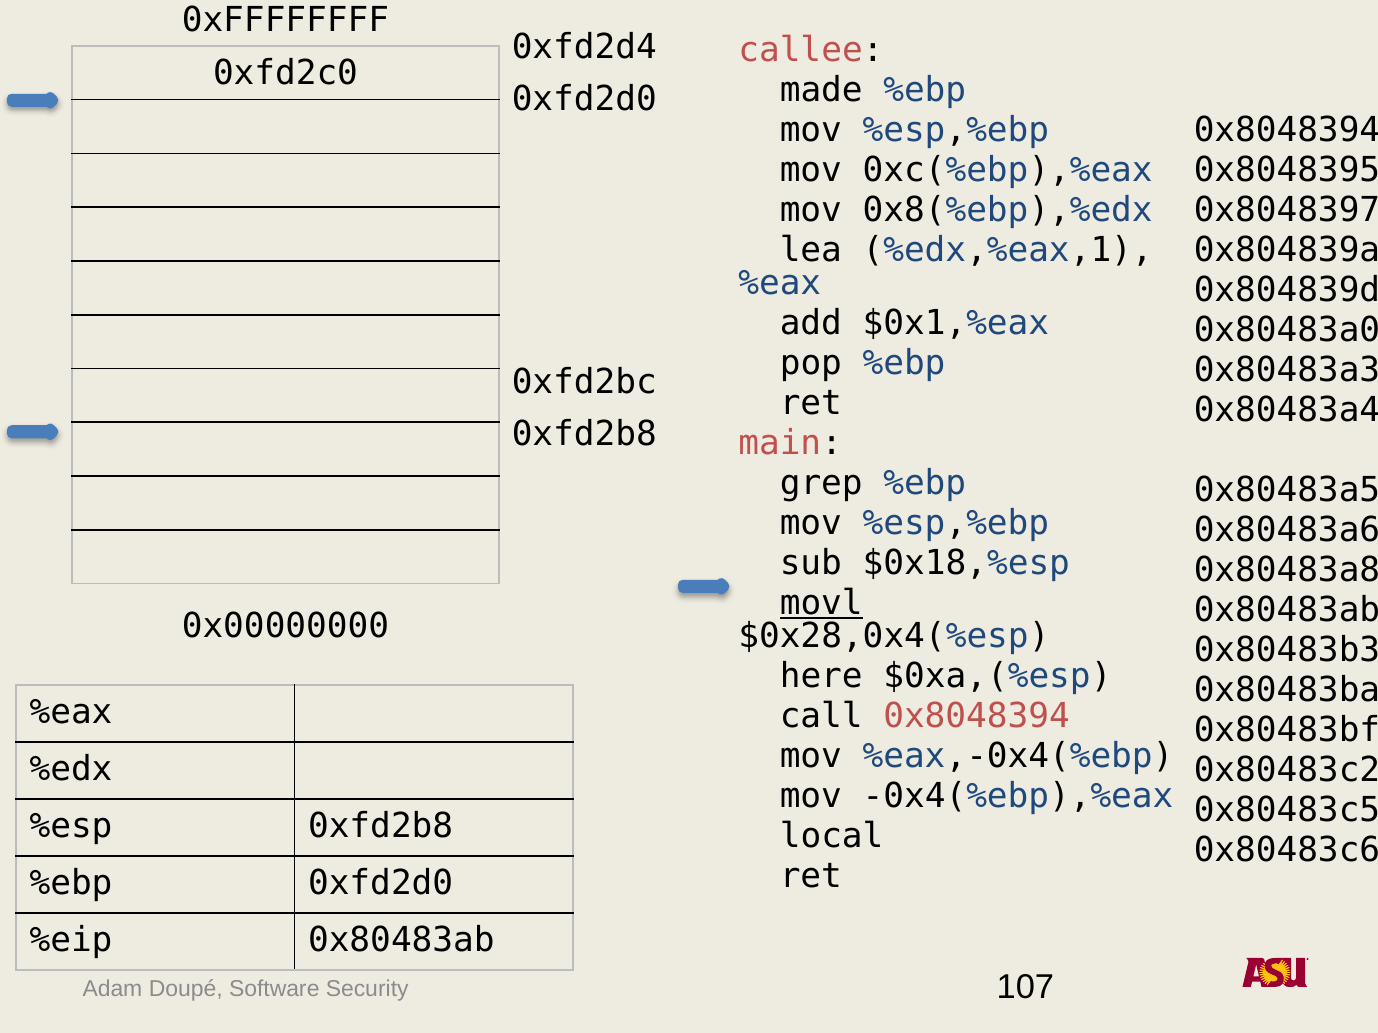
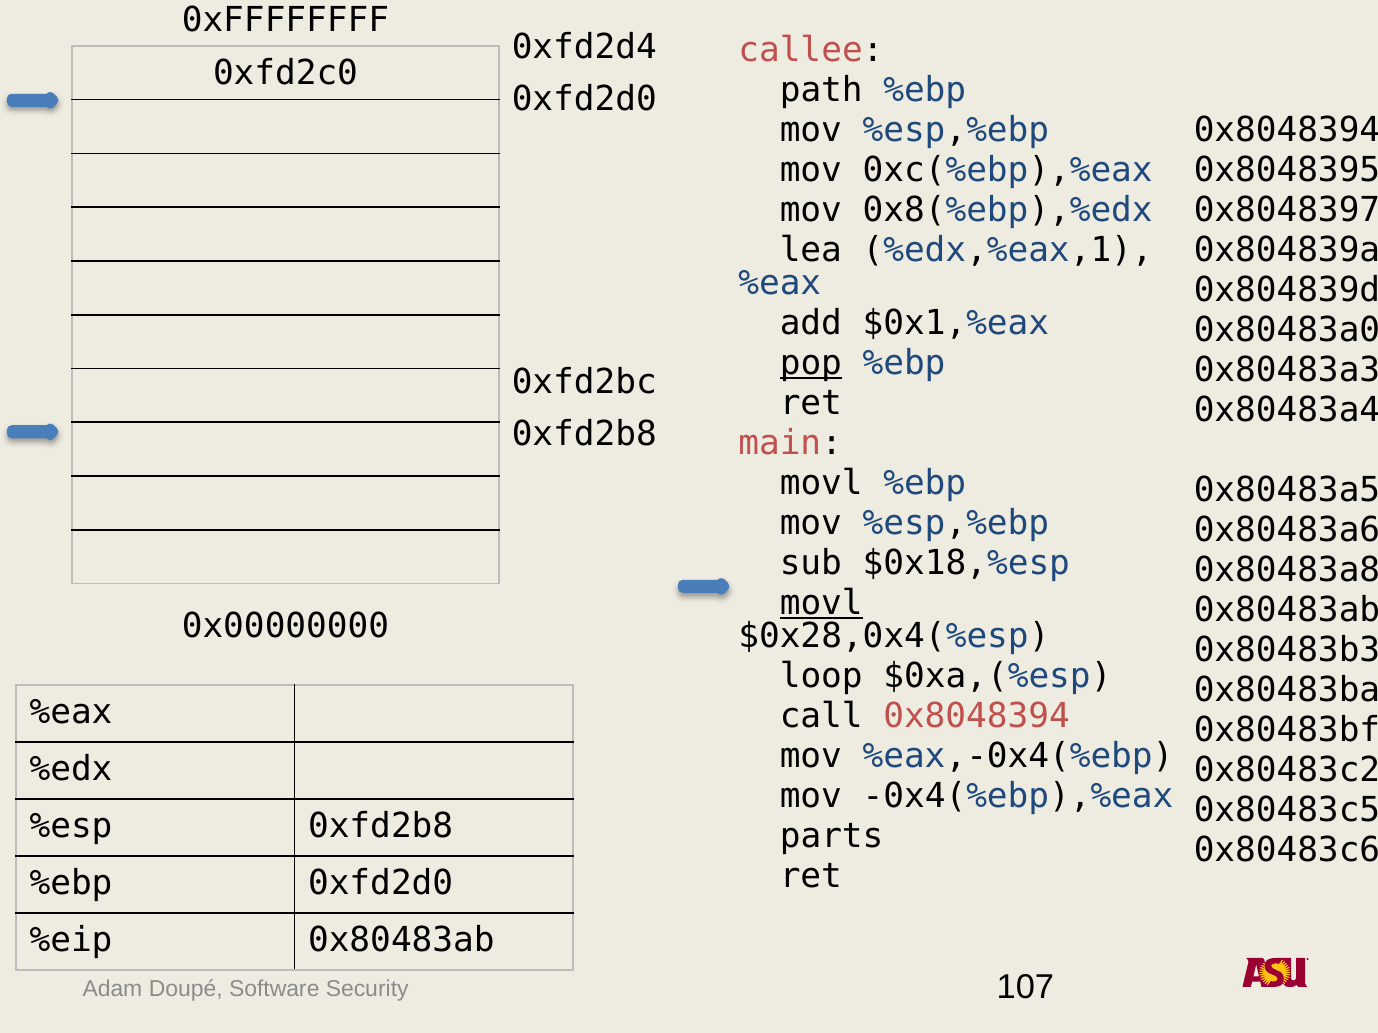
made: made -> path
pop underline: none -> present
grep at (821, 484): grep -> movl
here: here -> loop
local: local -> parts
